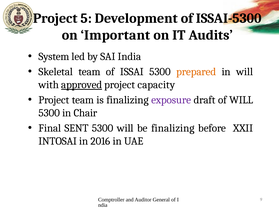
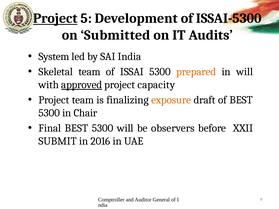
Project at (55, 18) underline: none -> present
Important: Important -> Submitted
exposure colour: purple -> orange
of WILL: WILL -> BEST
Final SENT: SENT -> BEST
be finalizing: finalizing -> observers
INTOSAI: INTOSAI -> SUBMIT
